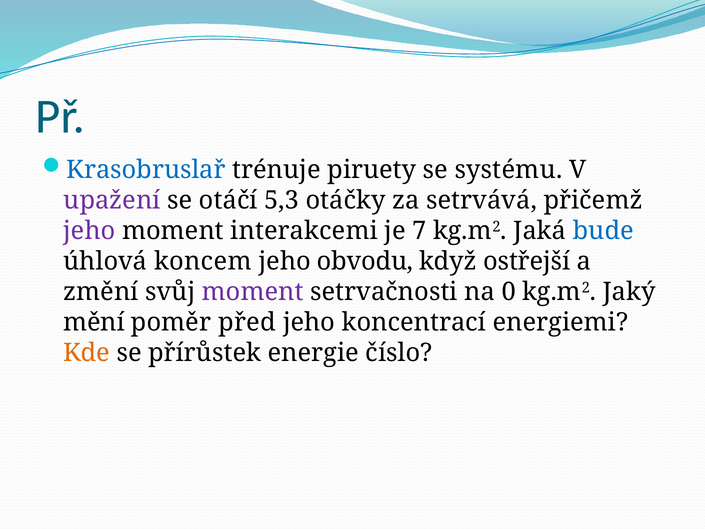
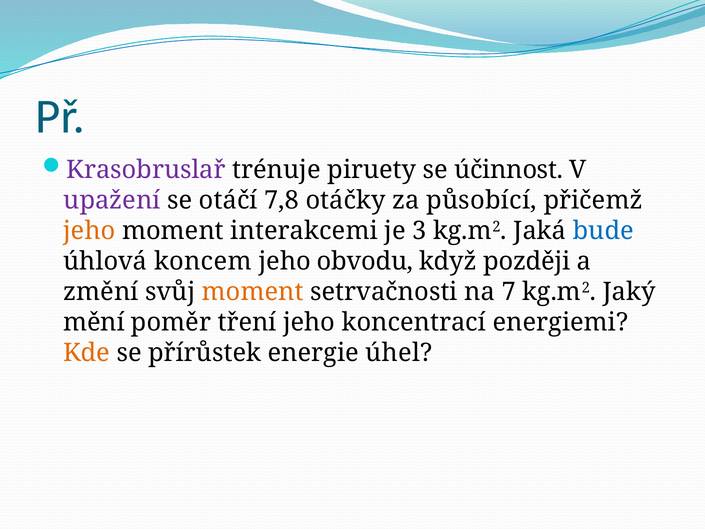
Krasobruslař colour: blue -> purple
systému: systému -> účinnost
5,3: 5,3 -> 7,8
setrvává: setrvává -> působící
jeho at (89, 231) colour: purple -> orange
7: 7 -> 3
ostřejší: ostřejší -> později
moment at (253, 292) colour: purple -> orange
0: 0 -> 7
před: před -> tření
číslo: číslo -> úhel
